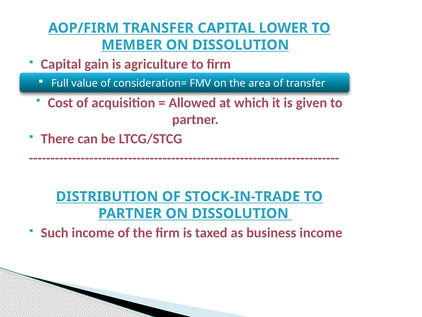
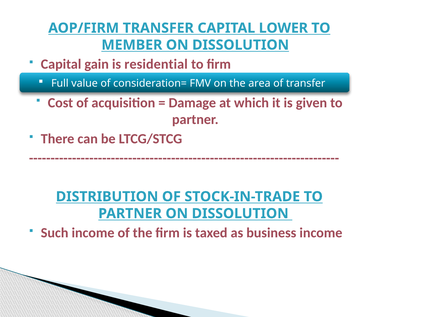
agriculture: agriculture -> residential
Allowed: Allowed -> Damage
